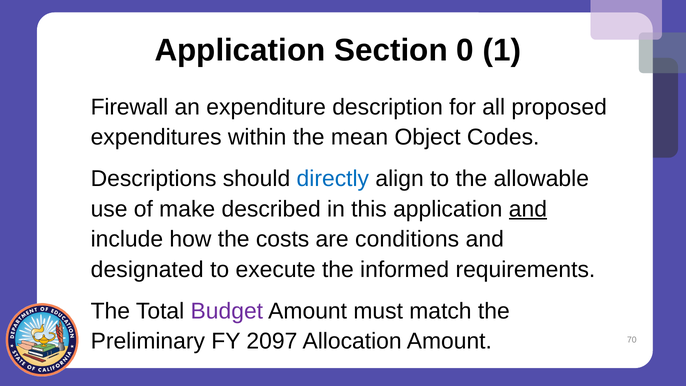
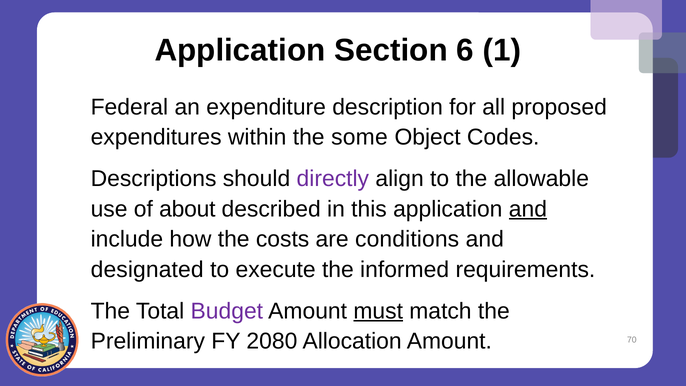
0: 0 -> 6
Firewall: Firewall -> Federal
mean: mean -> some
directly colour: blue -> purple
make: make -> about
must underline: none -> present
2097: 2097 -> 2080
